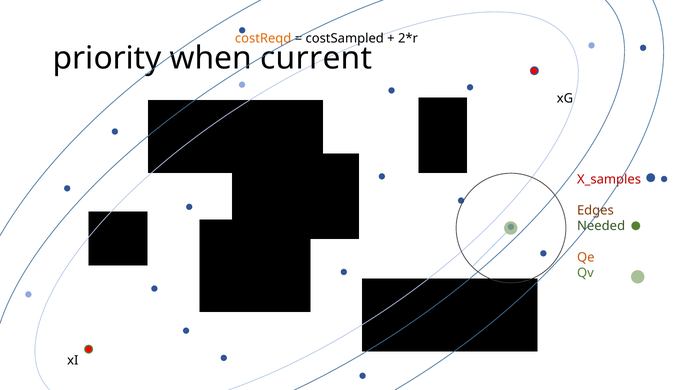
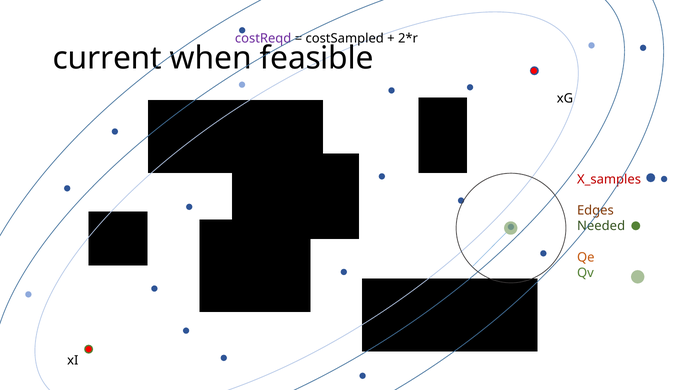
costReqd colour: orange -> purple
priority: priority -> current
current: current -> feasible
